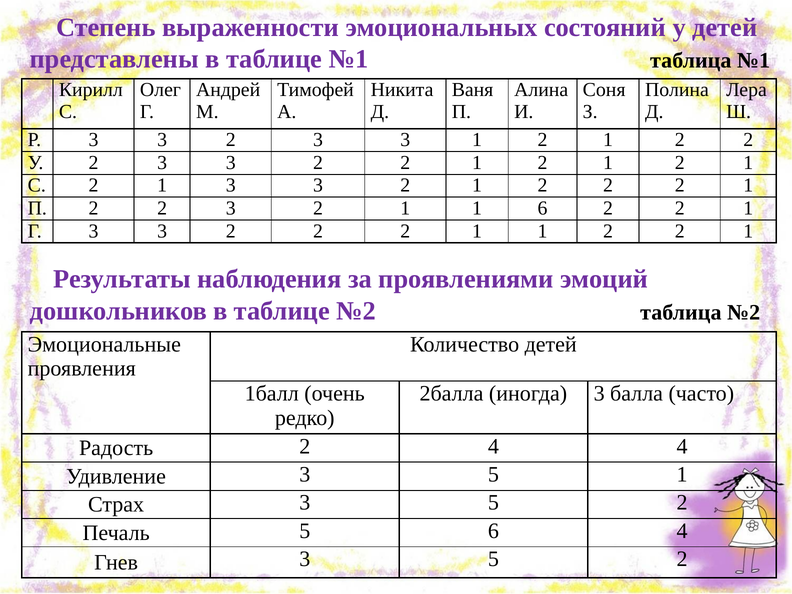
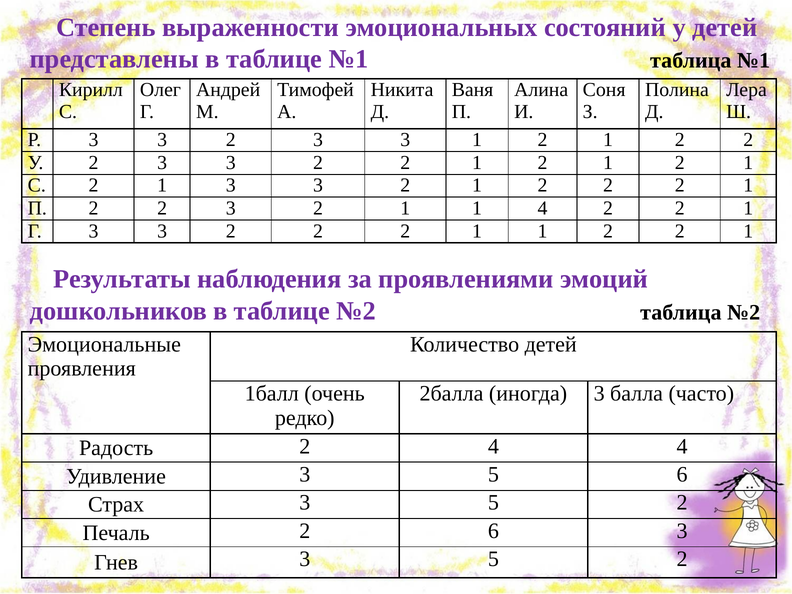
1 6: 6 -> 4
5 1: 1 -> 6
Печаль 5: 5 -> 2
6 4: 4 -> 3
